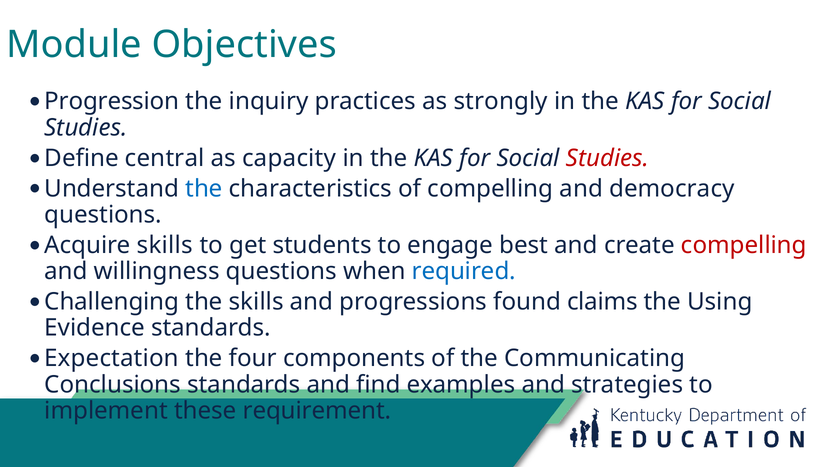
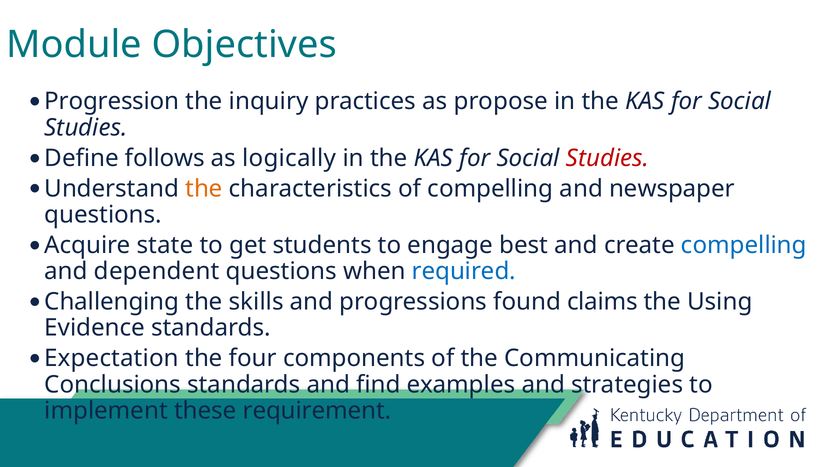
strongly: strongly -> propose
central: central -> follows
capacity: capacity -> logically
the at (204, 188) colour: blue -> orange
democracy: democracy -> newspaper
Acquire skills: skills -> state
compelling at (744, 245) colour: red -> blue
willingness: willingness -> dependent
